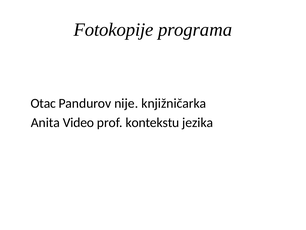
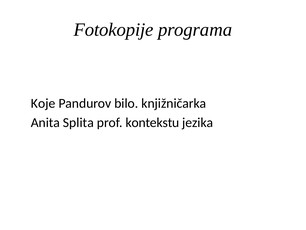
Otac: Otac -> Koje
nije: nije -> bilo
Video: Video -> Splita
